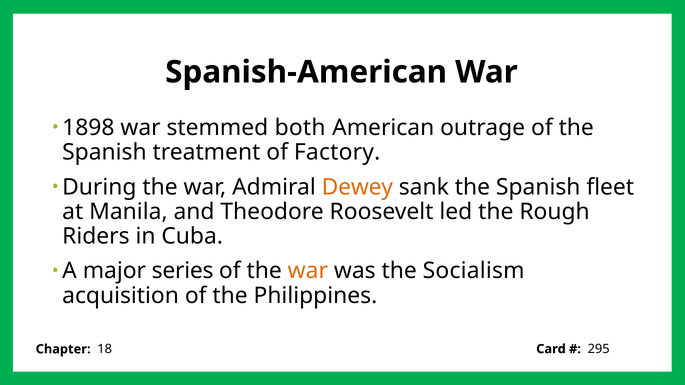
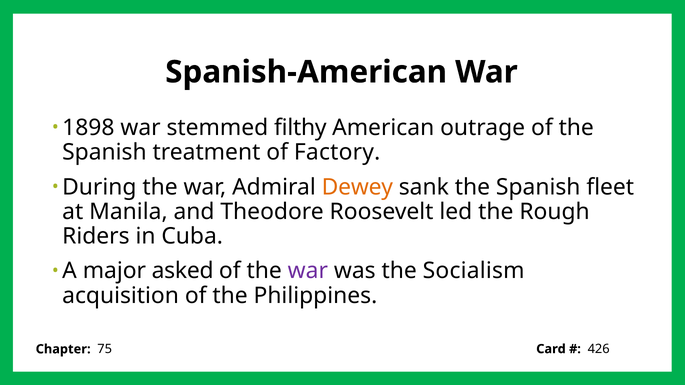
both: both -> filthy
series: series -> asked
war at (308, 271) colour: orange -> purple
295: 295 -> 426
18: 18 -> 75
